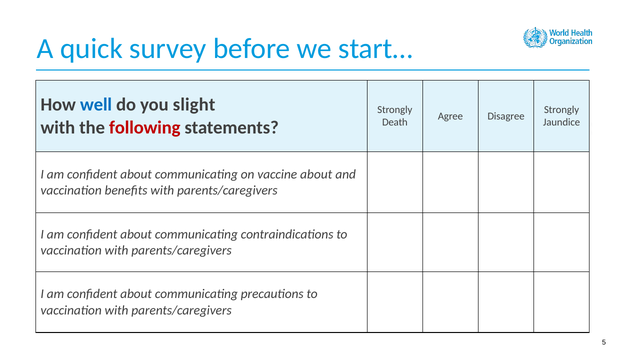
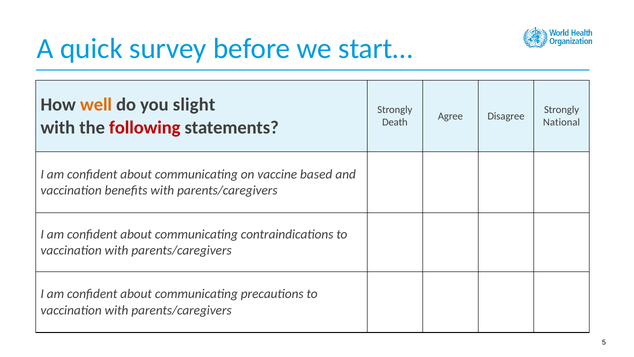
well colour: blue -> orange
Jaundice: Jaundice -> National
vaccine about: about -> based
